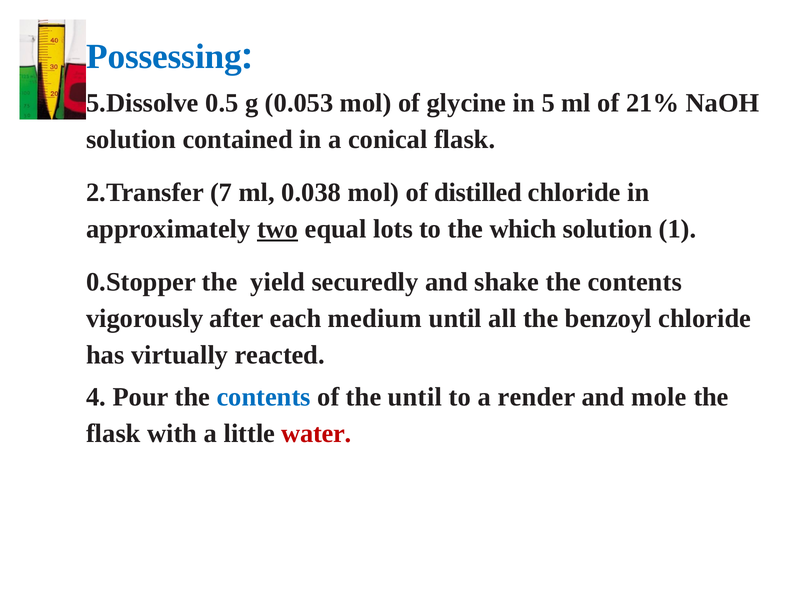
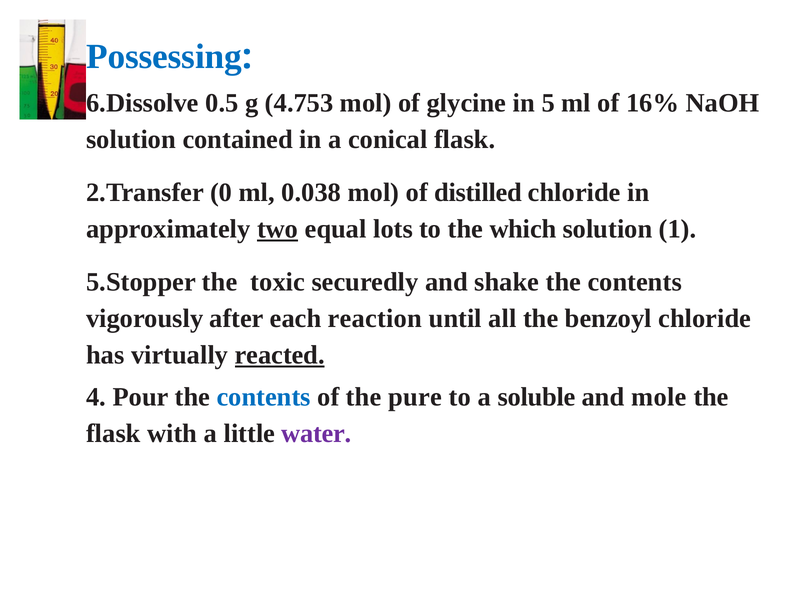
5.Dissolve: 5.Dissolve -> 6.Dissolve
0.053: 0.053 -> 4.753
21%: 21% -> 16%
7: 7 -> 0
0.Stopper: 0.Stopper -> 5.Stopper
yield: yield -> toxic
medium: medium -> reaction
reacted underline: none -> present
the until: until -> pure
render: render -> soluble
water colour: red -> purple
